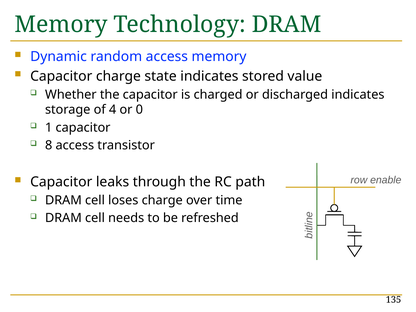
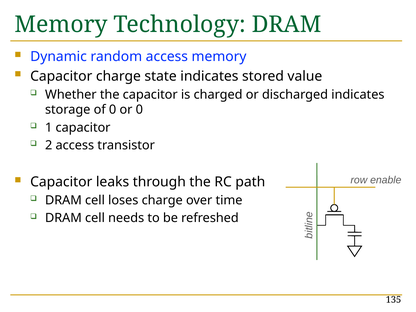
of 4: 4 -> 0
8: 8 -> 2
